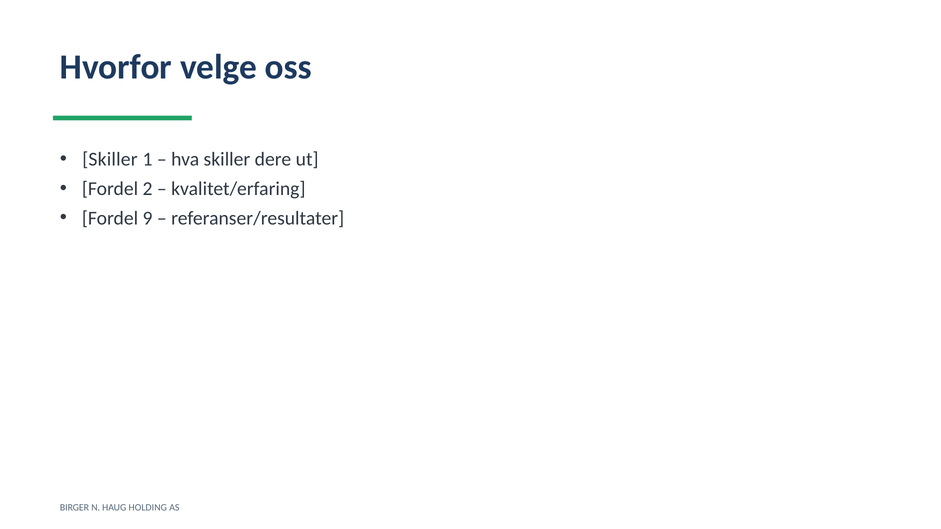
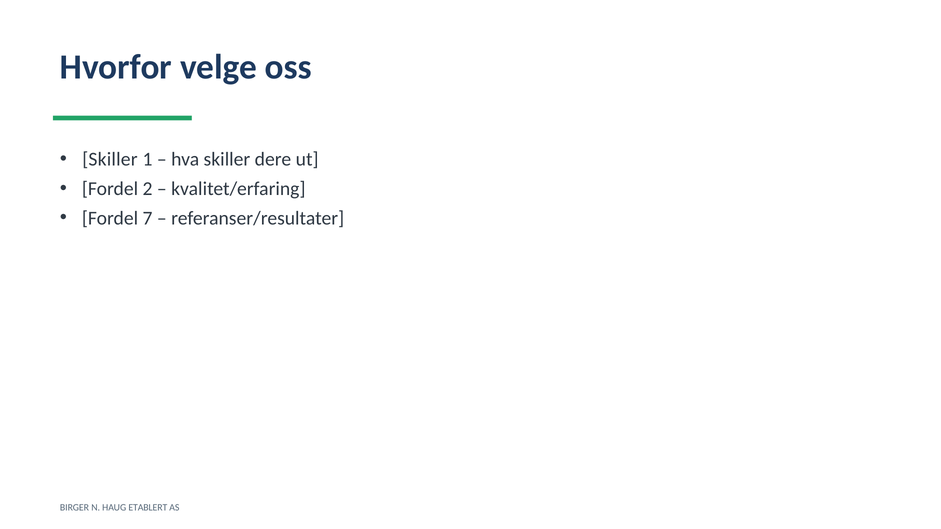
9: 9 -> 7
HOLDING: HOLDING -> ETABLERT
